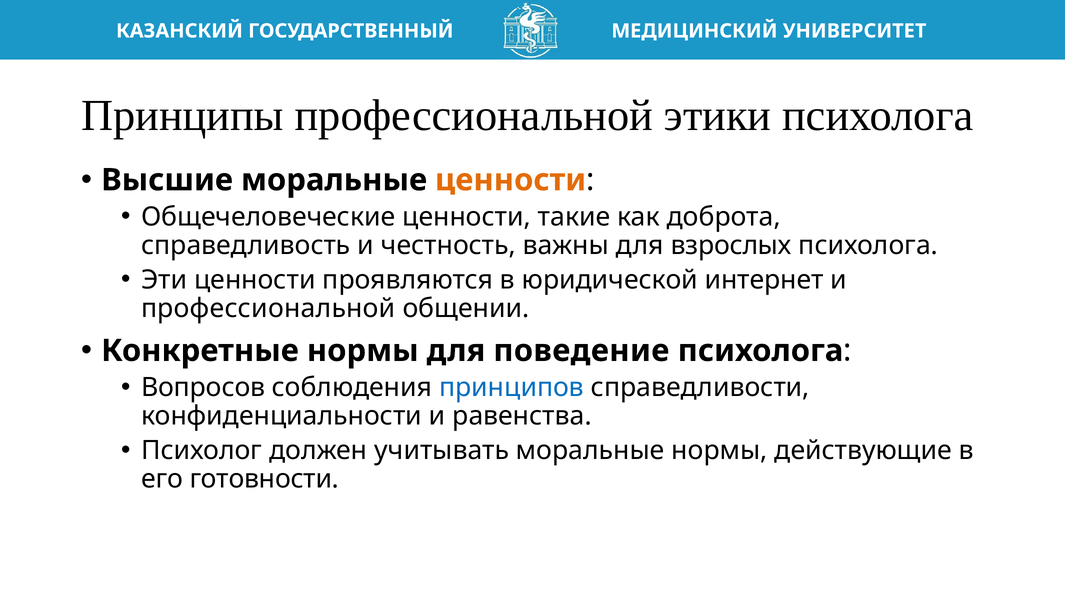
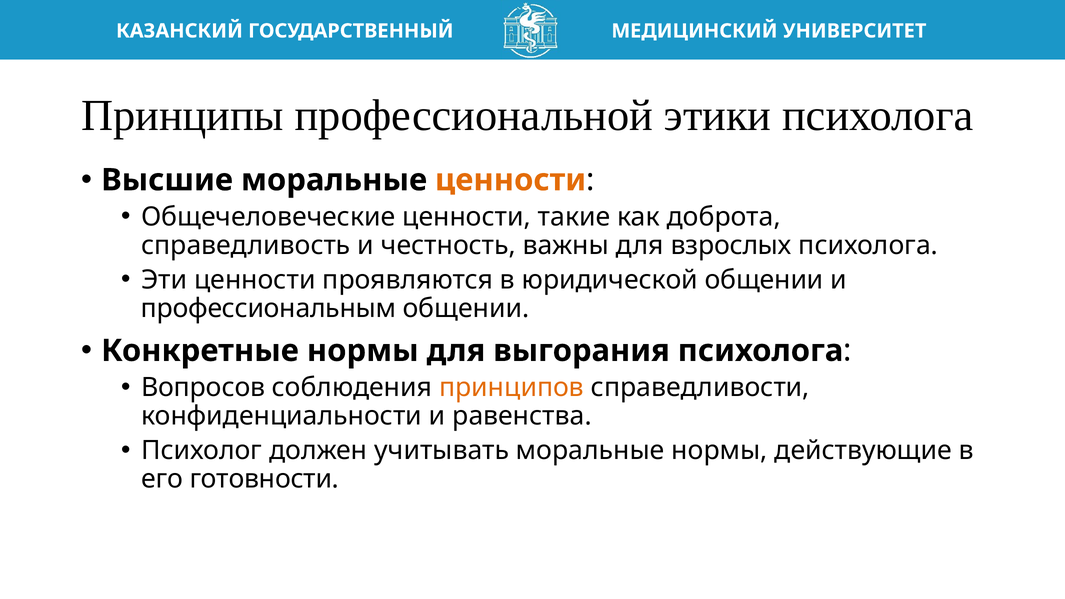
юридической интернет: интернет -> общении
профессиональной at (268, 309): профессиональной -> профессиональным
поведение: поведение -> выгорания
принципов colour: blue -> orange
